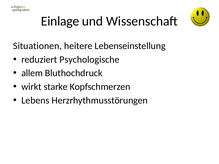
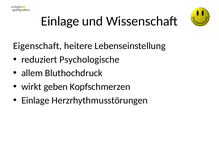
Situationen: Situationen -> Eigenschaft
starke: starke -> geben
Lebens at (35, 100): Lebens -> Einlage
